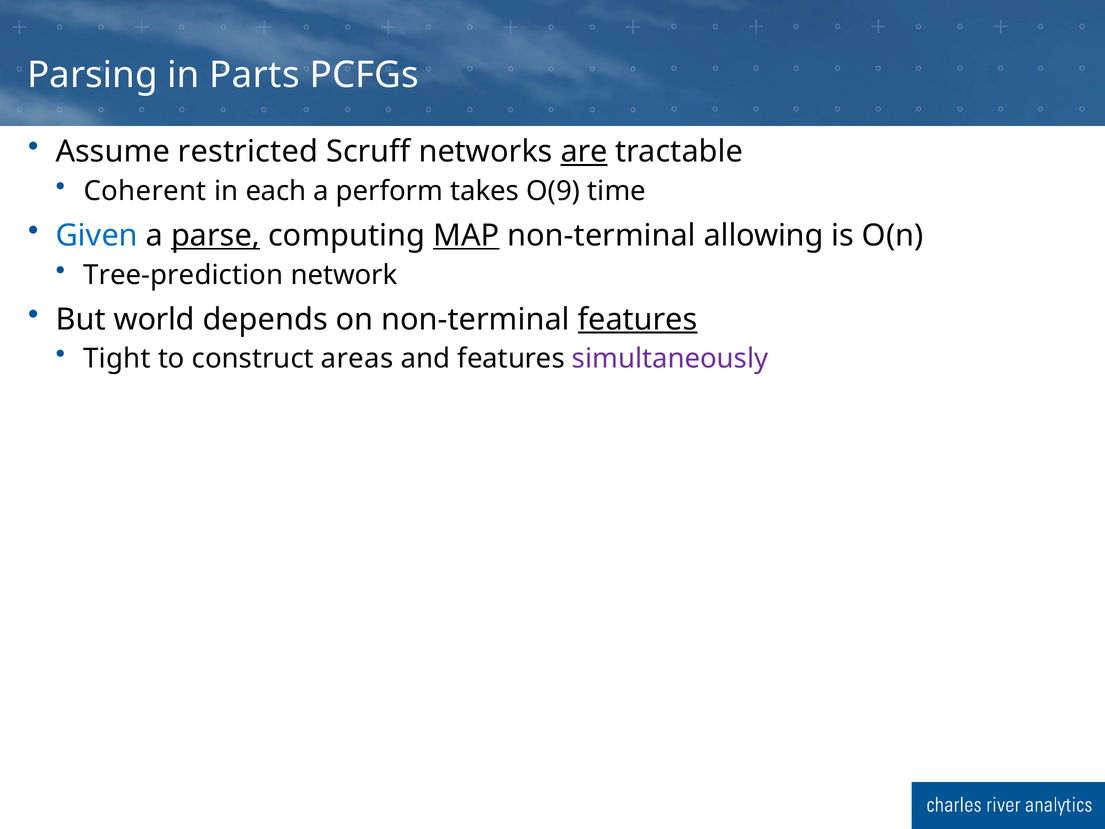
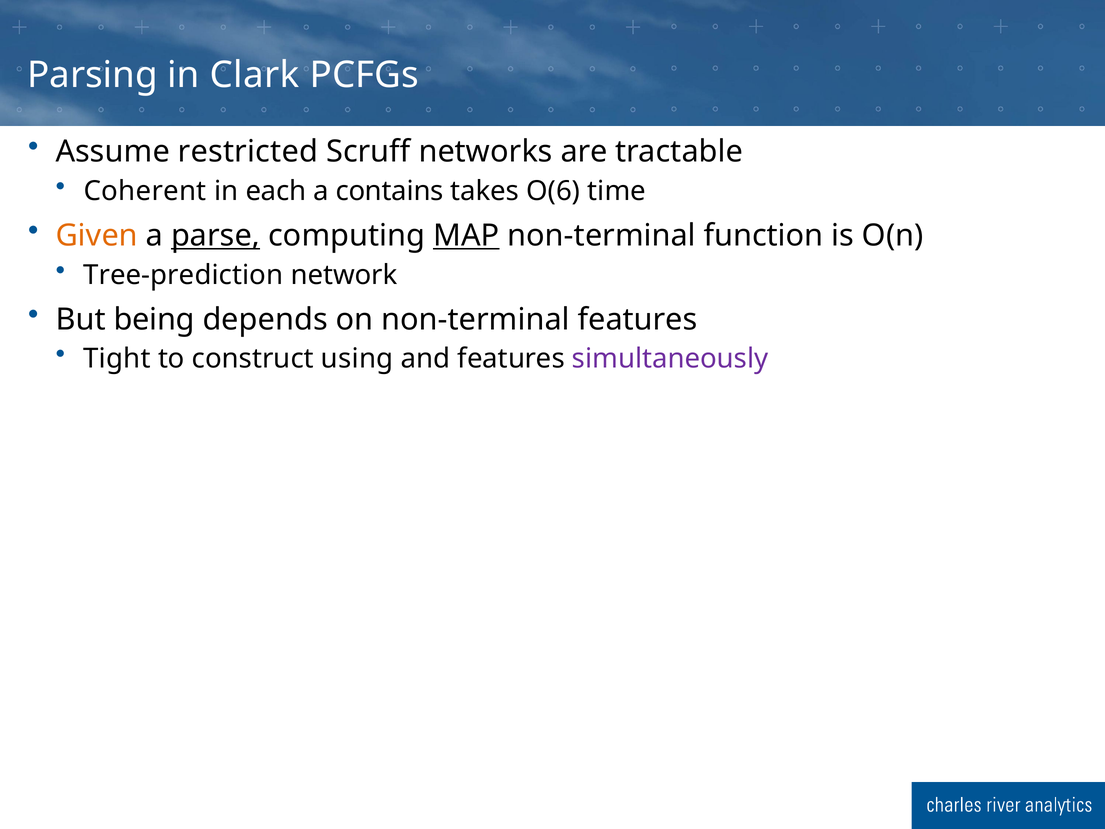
Parts: Parts -> Clark
are underline: present -> none
perform: perform -> contains
O(9: O(9 -> O(6
Given colour: blue -> orange
allowing: allowing -> function
world: world -> being
features at (638, 319) underline: present -> none
areas: areas -> using
